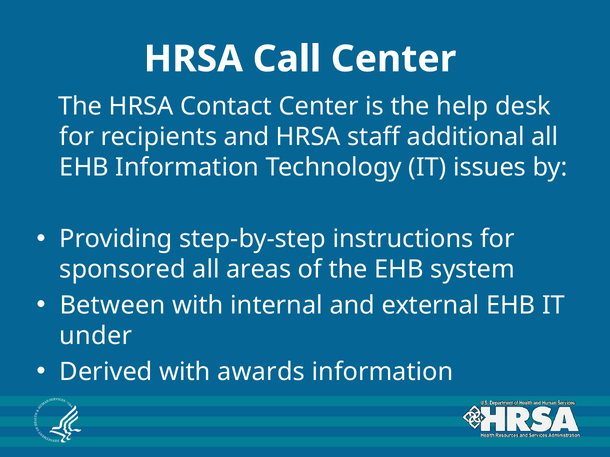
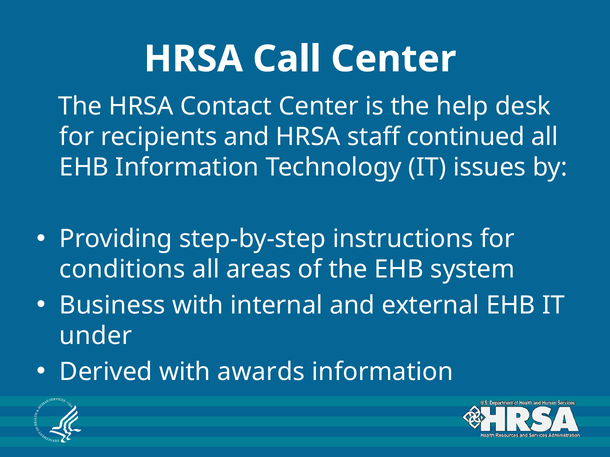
additional: additional -> continued
sponsored: sponsored -> conditions
Between: Between -> Business
